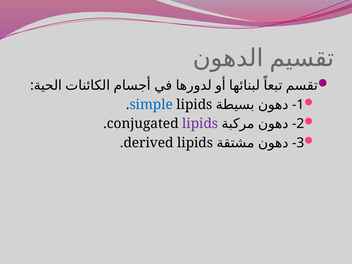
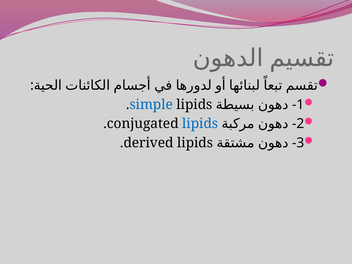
lipids at (200, 124) colour: purple -> blue
